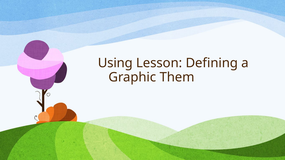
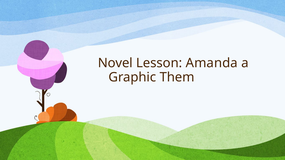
Using: Using -> Novel
Defining: Defining -> Amanda
